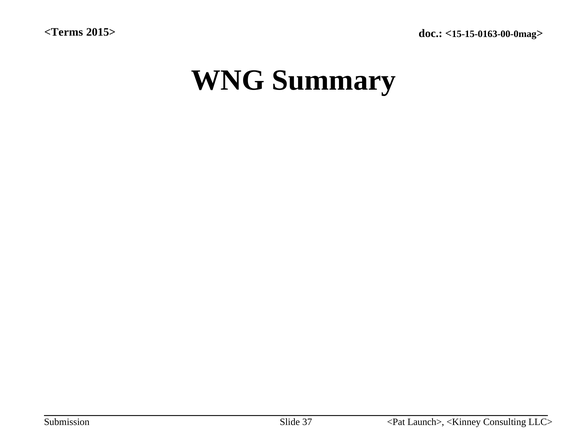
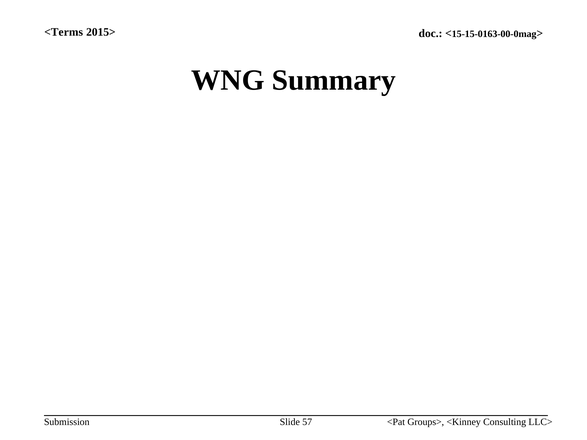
37: 37 -> 57
Launch>: Launch> -> Groups>
